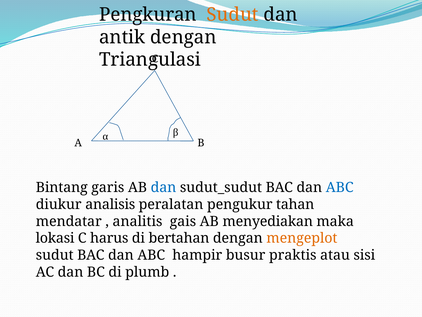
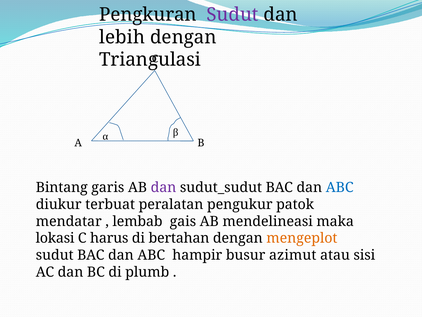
Sudut at (233, 15) colour: orange -> purple
antik: antik -> lebih
dan at (164, 187) colour: blue -> purple
analisis: analisis -> terbuat
tahan: tahan -> patok
analitis: analitis -> lembab
menyediakan: menyediakan -> mendelineasi
praktis: praktis -> azimut
